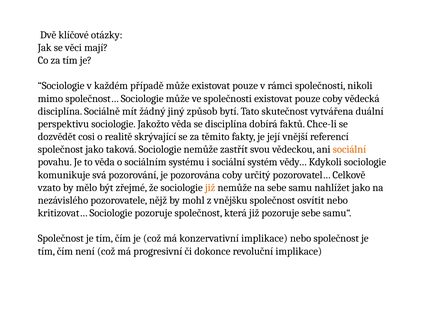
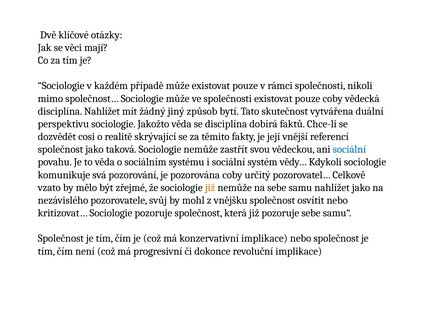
disciplína Sociálně: Sociálně -> Nahlížet
sociální at (349, 149) colour: orange -> blue
nějž: nějž -> svůj
